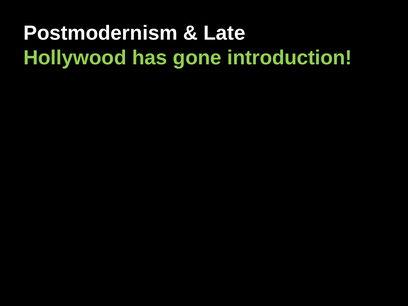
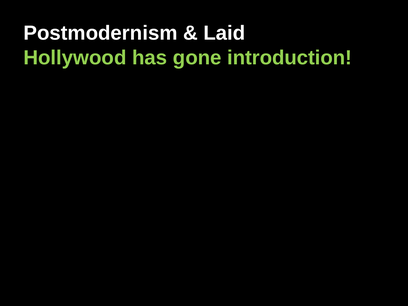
Late: Late -> Laid
